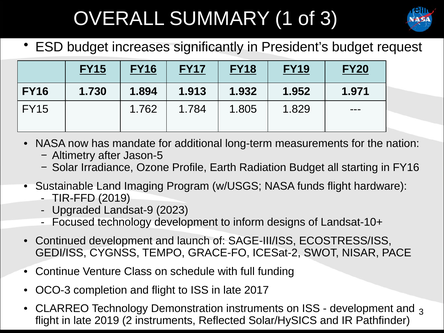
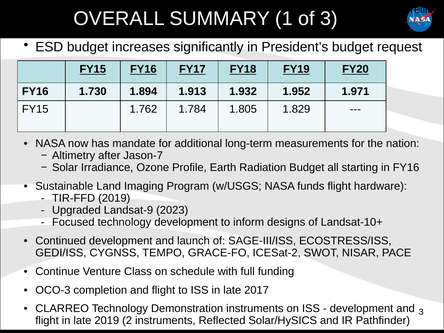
Jason-5: Jason-5 -> Jason-7
